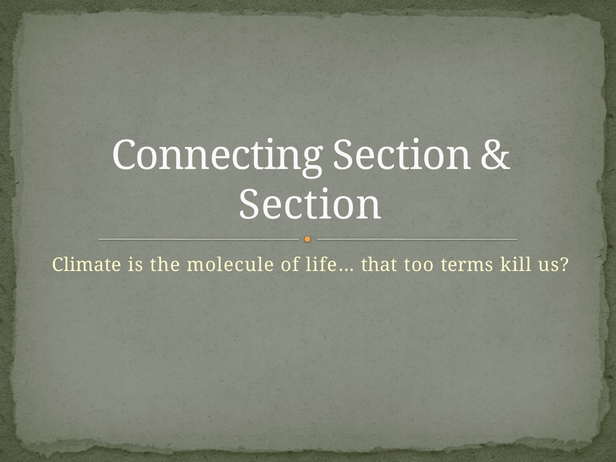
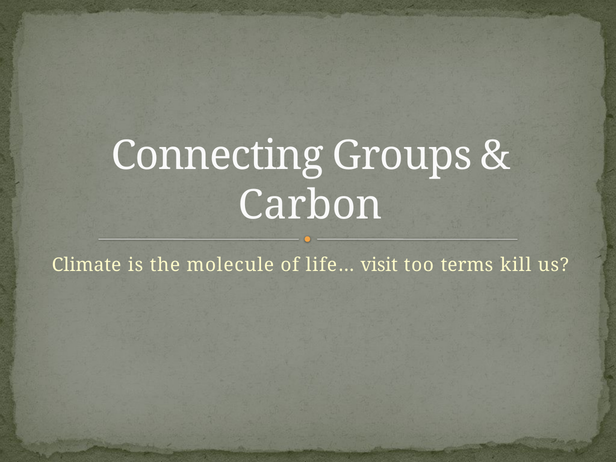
Connecting Section: Section -> Groups
Section at (310, 205): Section -> Carbon
that: that -> visit
